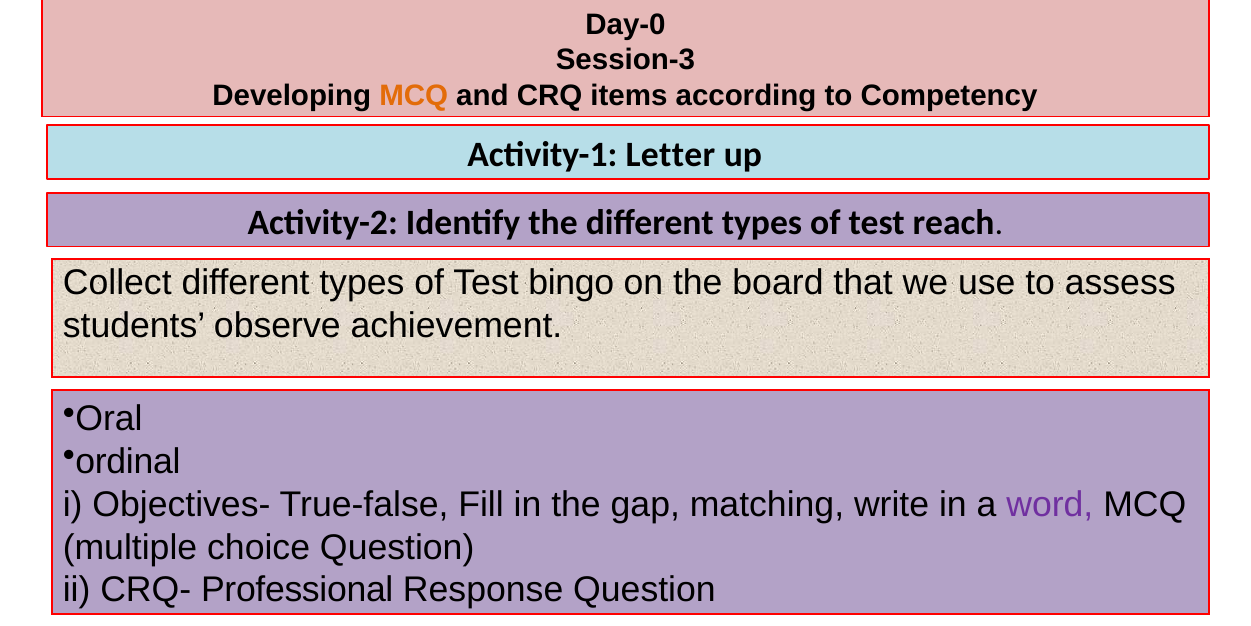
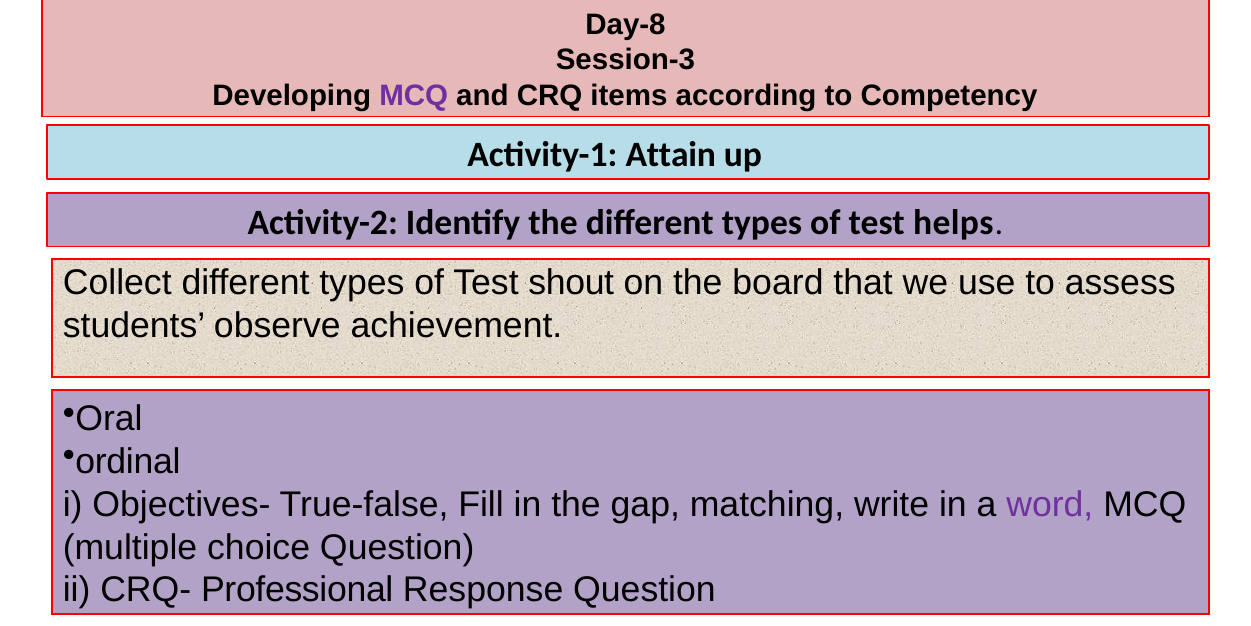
Day-0: Day-0 -> Day-8
MCQ at (414, 95) colour: orange -> purple
Letter: Letter -> Attain
reach: reach -> helps
bingo: bingo -> shout
